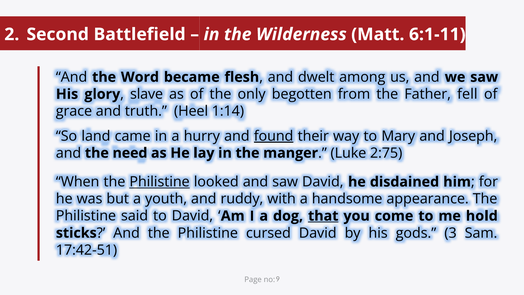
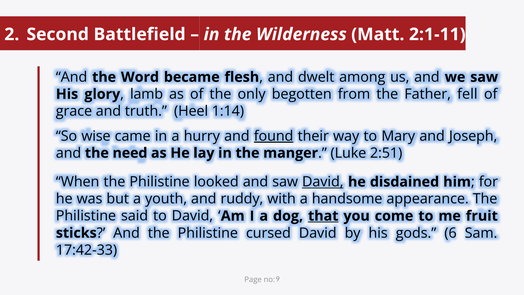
6:1-11: 6:1-11 -> 2:1-11
slave: slave -> lamb
land: land -> wise
2:75: 2:75 -> 2:51
Philistine at (160, 182) underline: present -> none
David at (323, 182) underline: none -> present
hold: hold -> fruit
3: 3 -> 6
17:42-51: 17:42-51 -> 17:42-33
